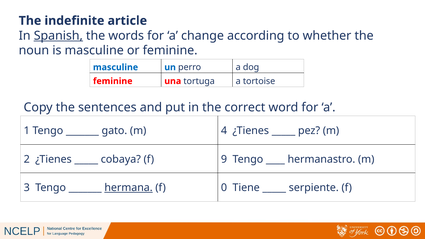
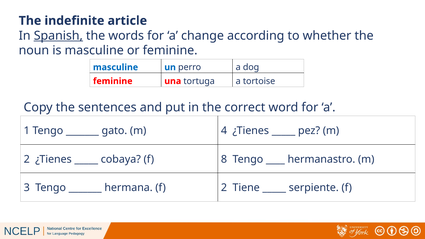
9: 9 -> 8
hermana underline: present -> none
f 0: 0 -> 2
